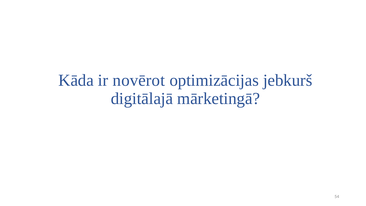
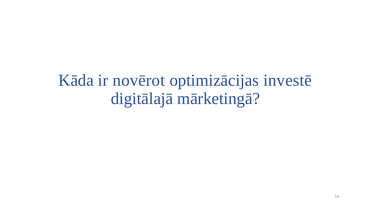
jebkurš: jebkurš -> investē
